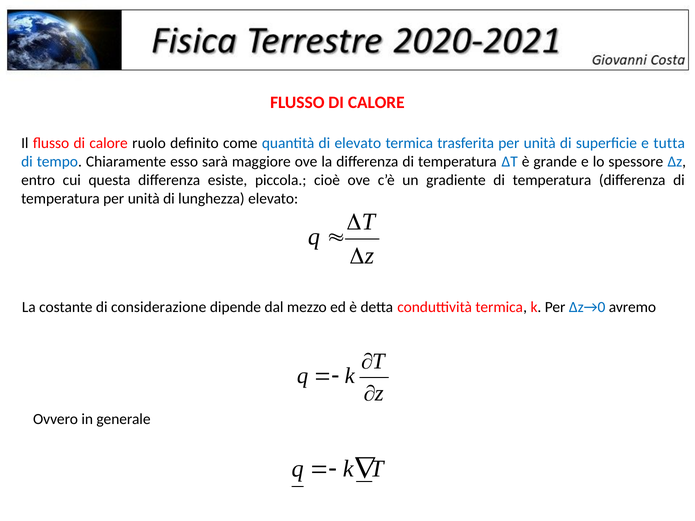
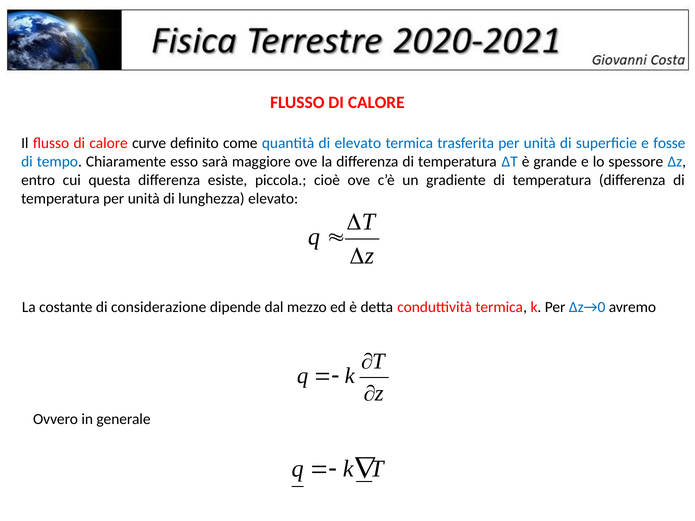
ruolo: ruolo -> curve
tutta: tutta -> fosse
